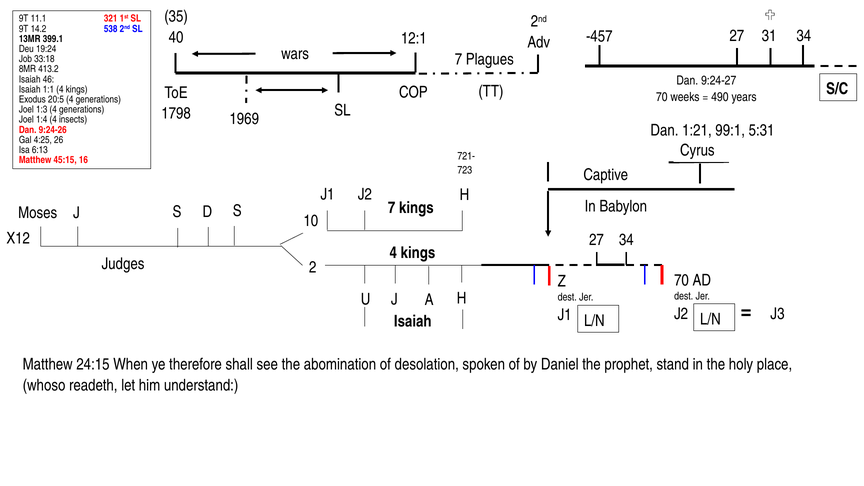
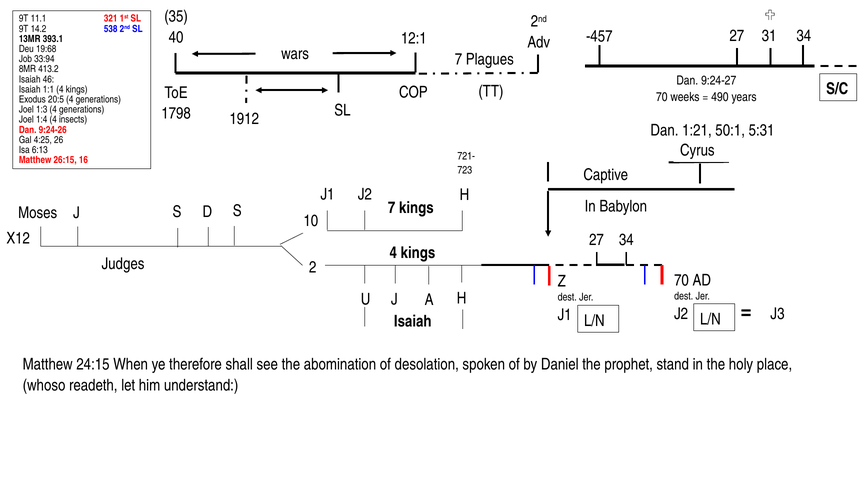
399.1: 399.1 -> 393.1
19:24: 19:24 -> 19:68
33:18: 33:18 -> 33:94
1969: 1969 -> 1912
99:1: 99:1 -> 50:1
45:15: 45:15 -> 26:15
